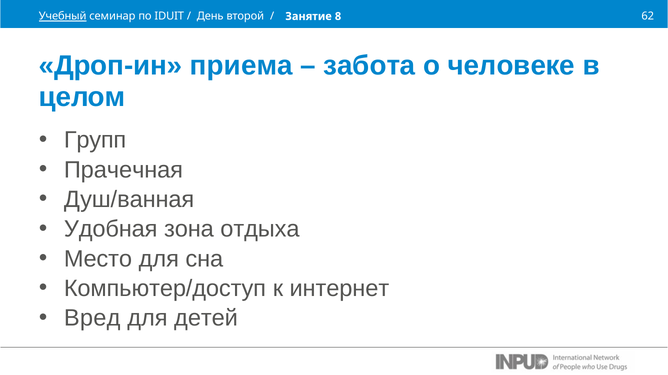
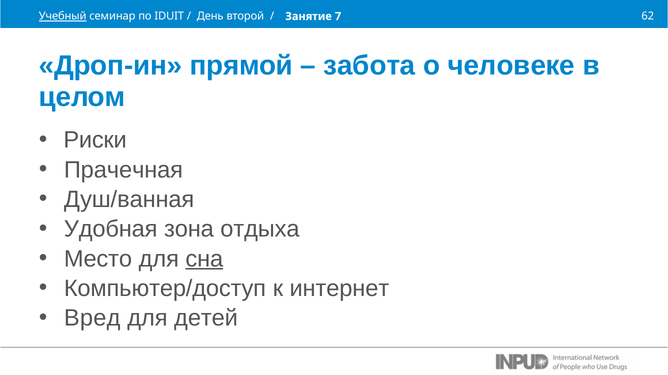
8: 8 -> 7
приема: приема -> прямой
Групп: Групп -> Риски
сна underline: none -> present
